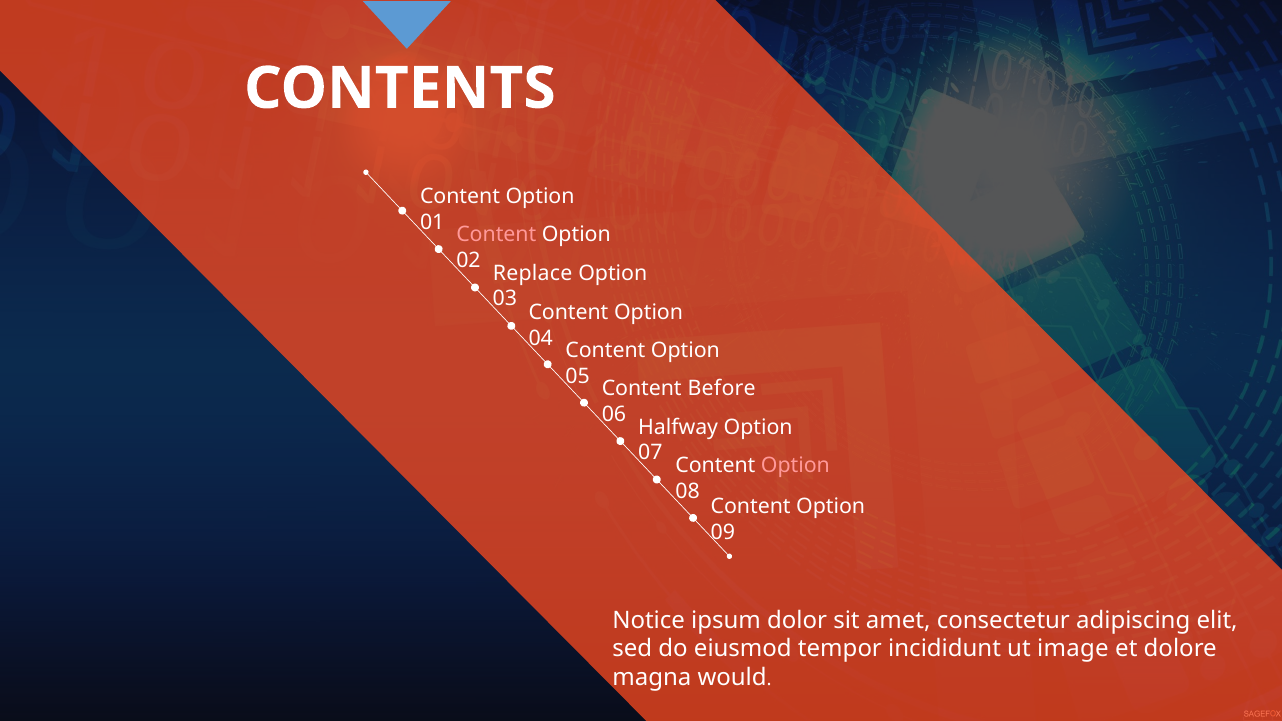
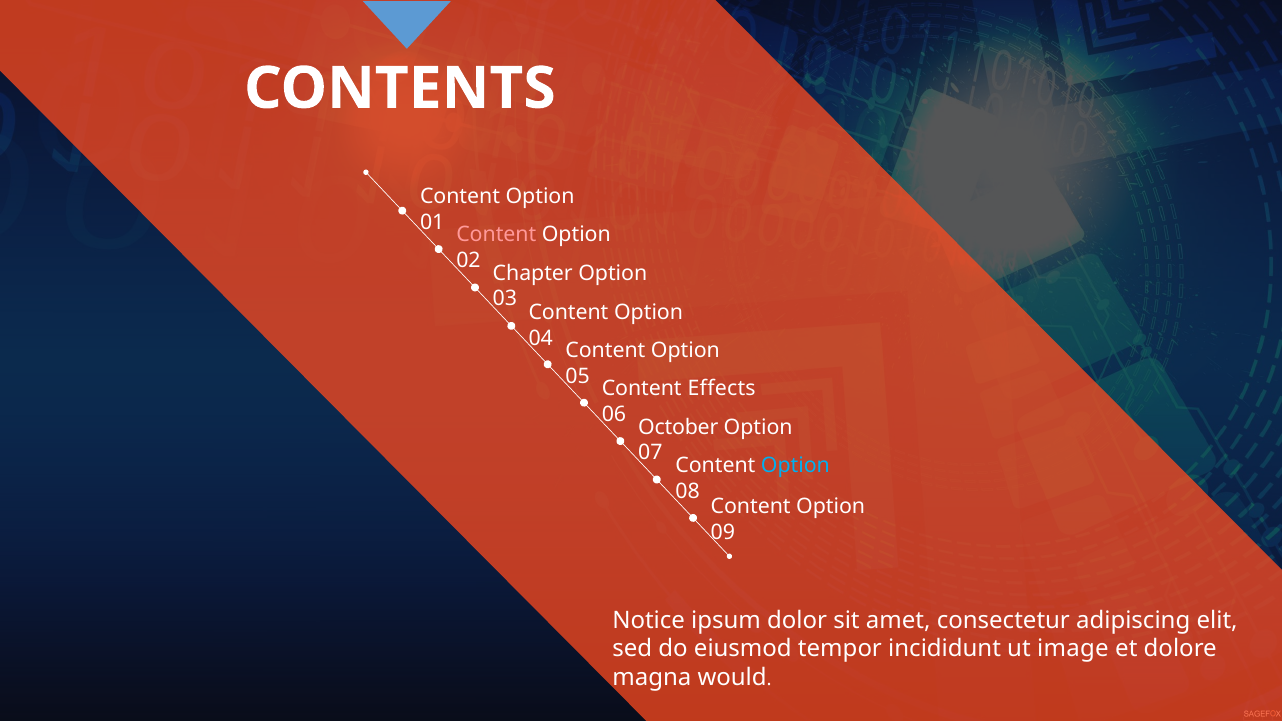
Replace: Replace -> Chapter
Before: Before -> Effects
Halfway: Halfway -> October
Option at (795, 466) colour: pink -> light blue
